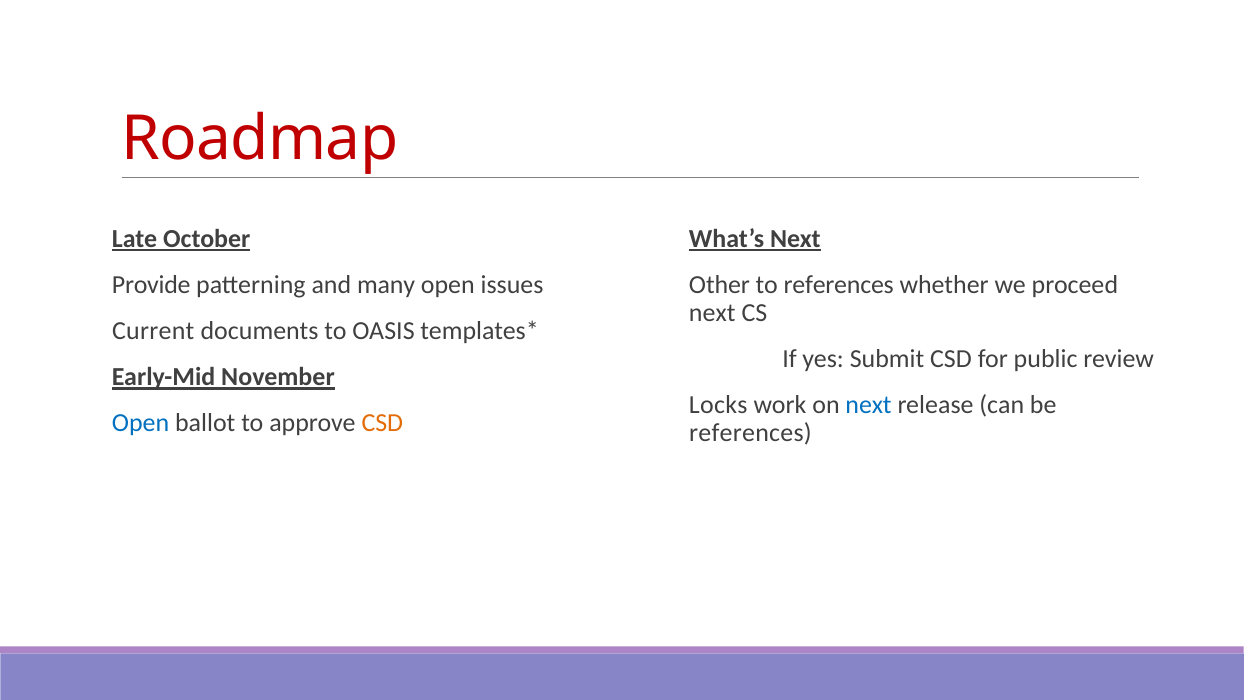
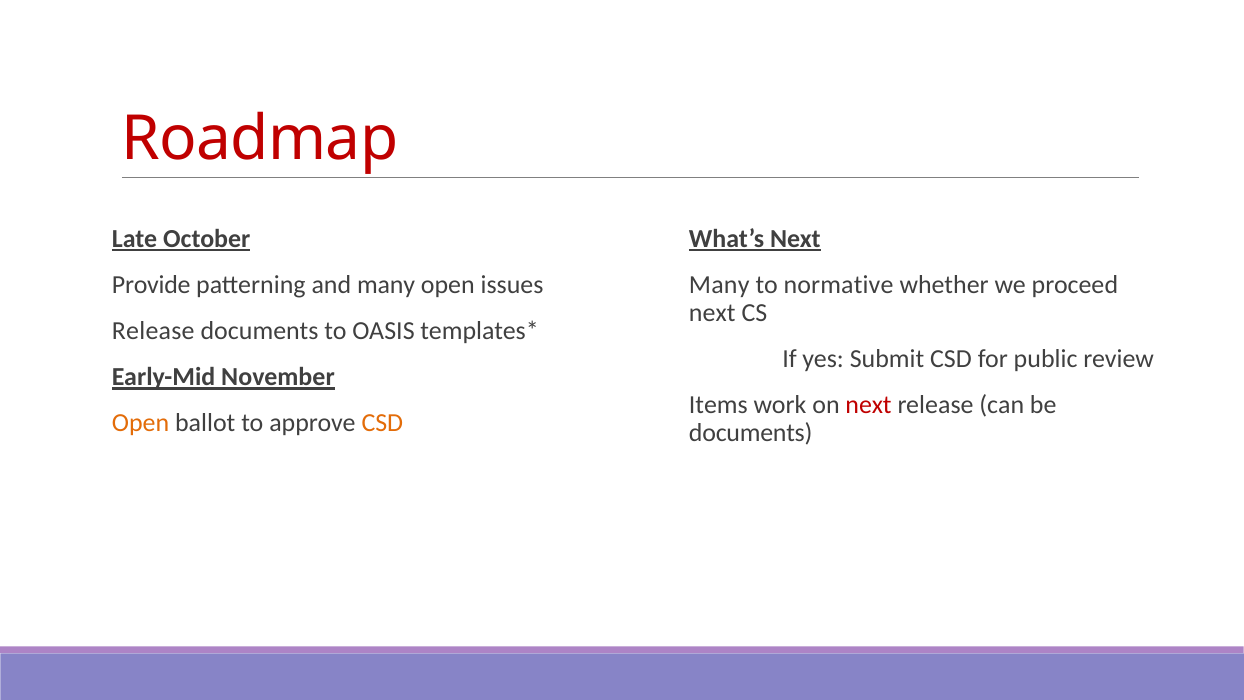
Other at (719, 285): Other -> Many
to references: references -> normative
Current at (153, 331): Current -> Release
Locks: Locks -> Items
next at (869, 405) colour: blue -> red
Open at (141, 423) colour: blue -> orange
references at (750, 433): references -> documents
